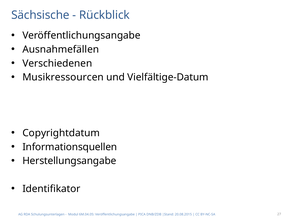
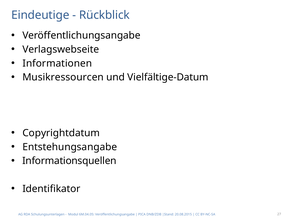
Sächsische: Sächsische -> Eindeutige
Ausnahmefällen: Ausnahmefällen -> Verlagswebseite
Verschiedenen: Verschiedenen -> Informationen
Informationsquellen: Informationsquellen -> Entstehungsangabe
Herstellungsangabe: Herstellungsangabe -> Informationsquellen
